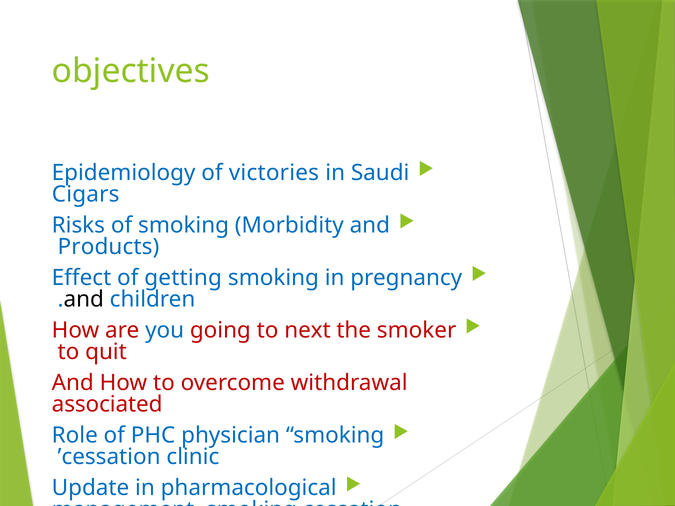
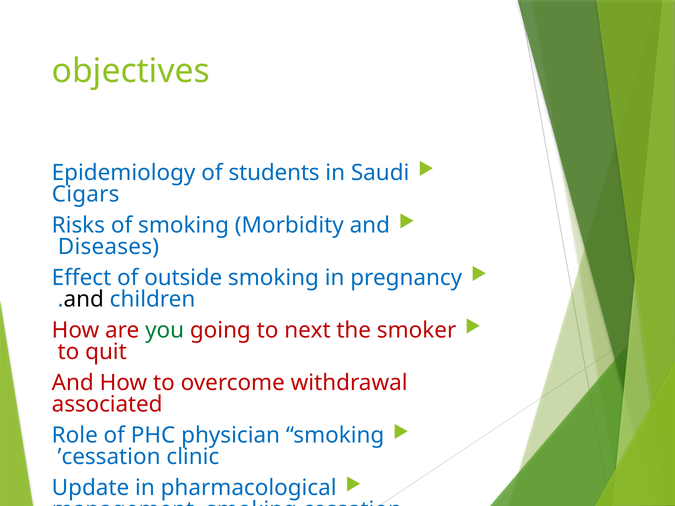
victories: victories -> students
Products: Products -> Diseases
getting: getting -> outside
you colour: blue -> green
